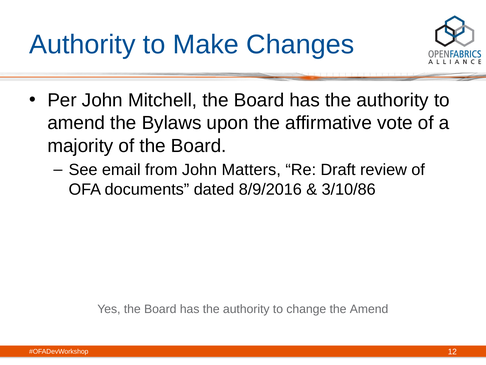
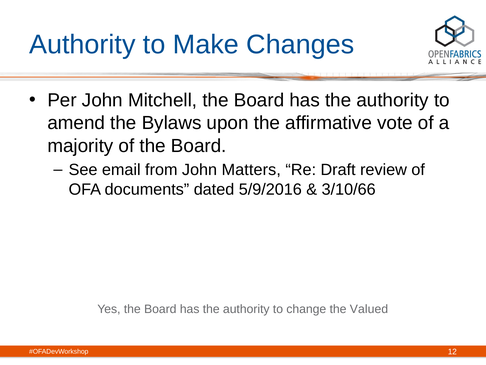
8/9/2016: 8/9/2016 -> 5/9/2016
3/10/86: 3/10/86 -> 3/10/66
the Amend: Amend -> Valued
